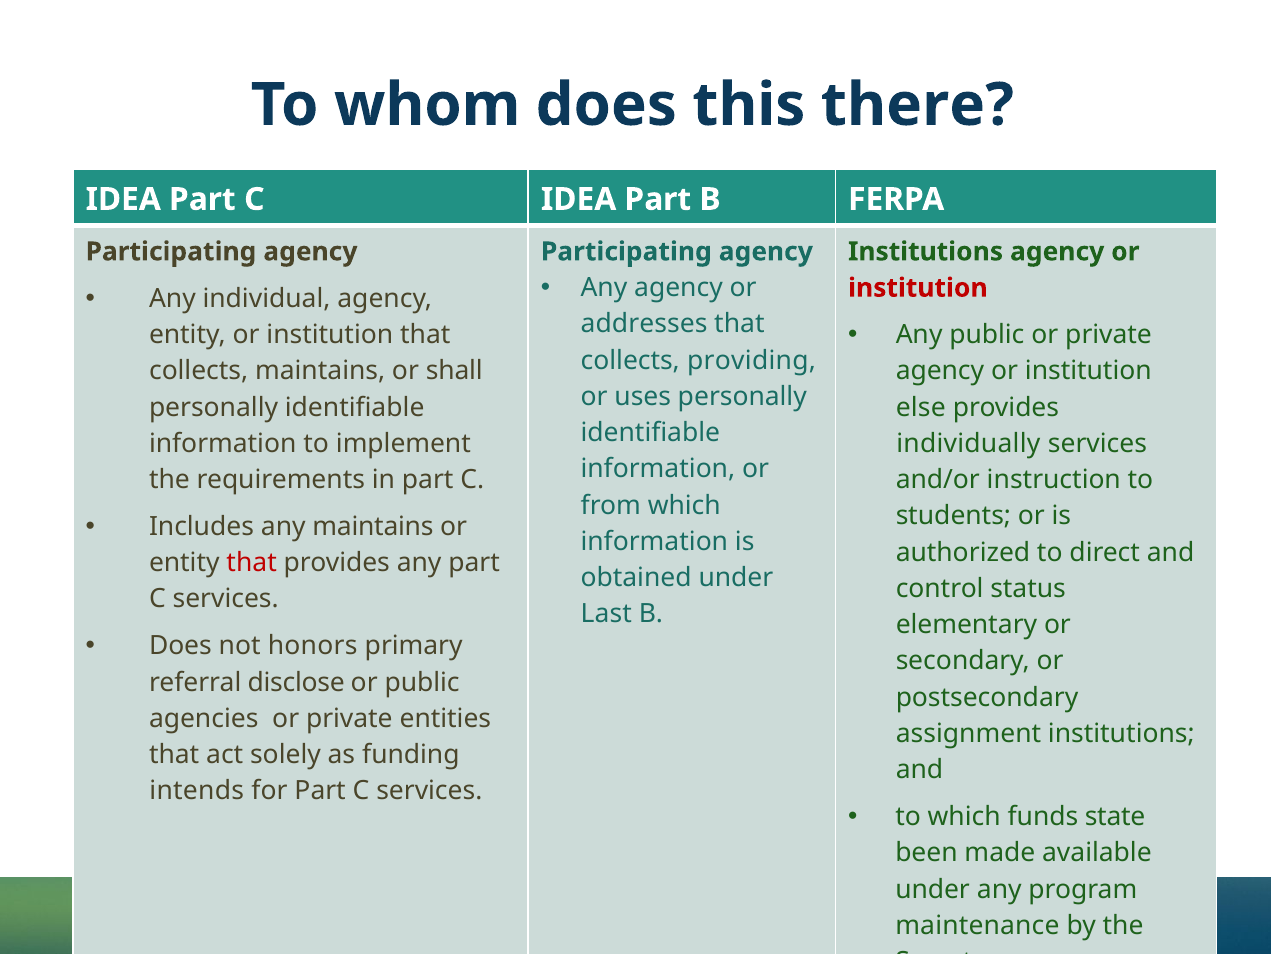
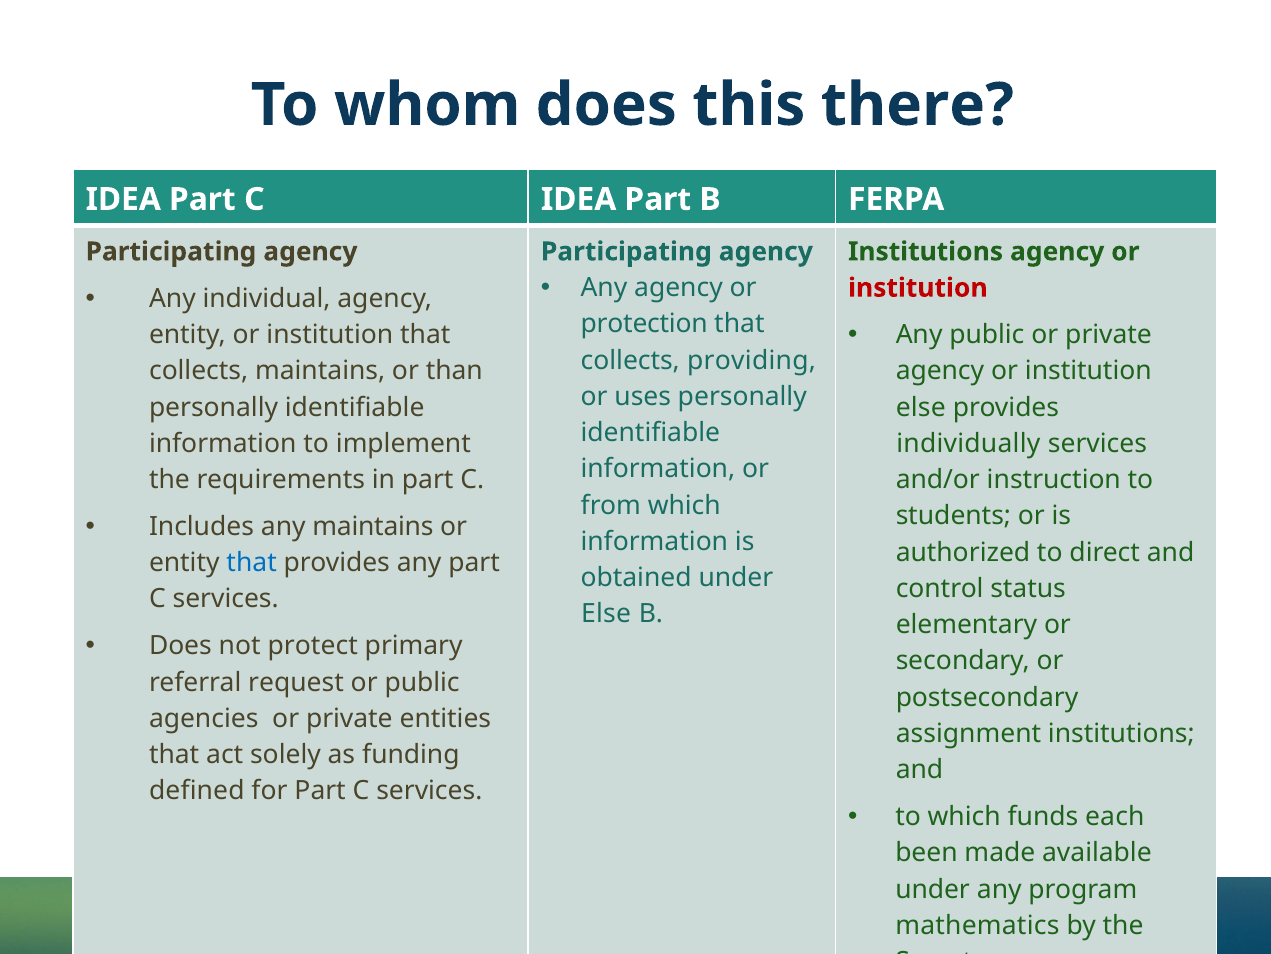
addresses: addresses -> protection
shall: shall -> than
that at (252, 563) colour: red -> blue
Last at (606, 614): Last -> Else
honors: honors -> protect
disclose: disclose -> request
intends: intends -> defined
state: state -> each
maintenance: maintenance -> mathematics
